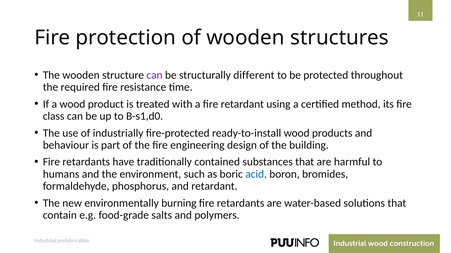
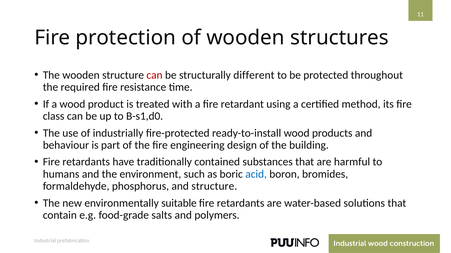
can at (155, 75) colour: purple -> red
and retardant: retardant -> structure
burning: burning -> suitable
